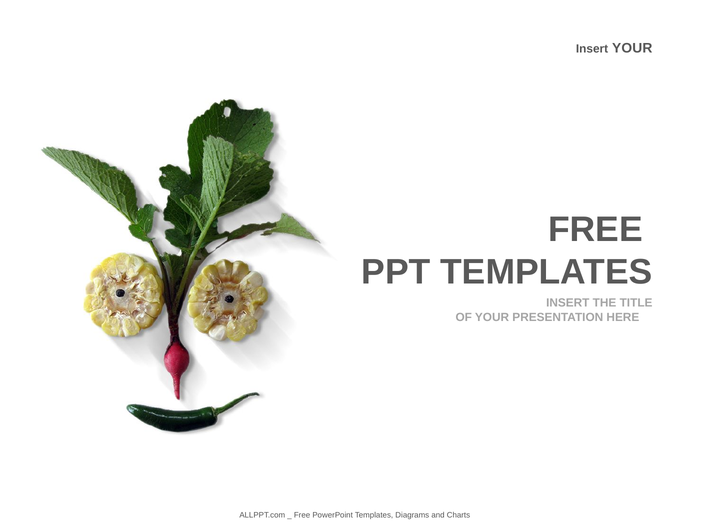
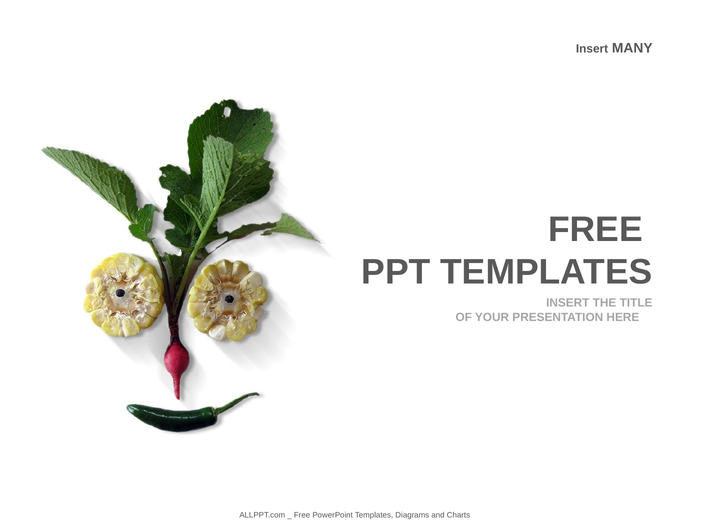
Insert YOUR: YOUR -> MANY
